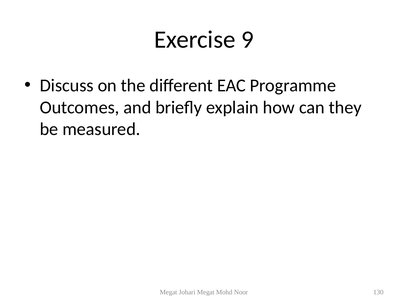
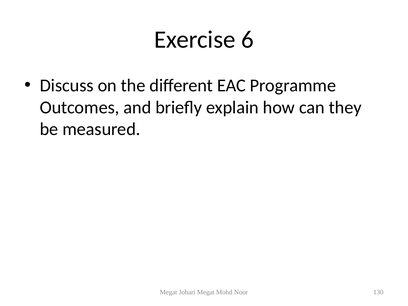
9: 9 -> 6
